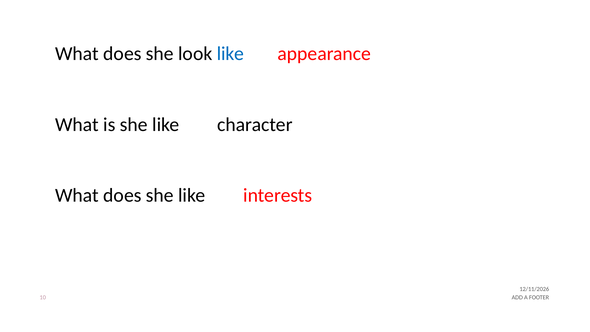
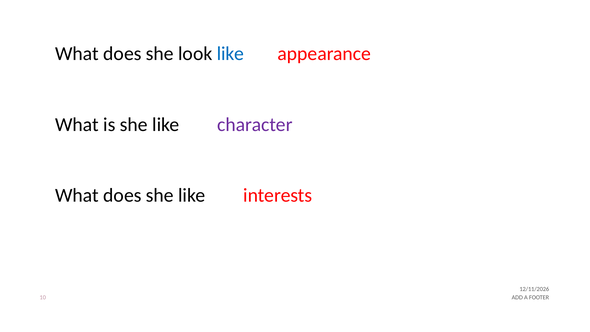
character colour: black -> purple
